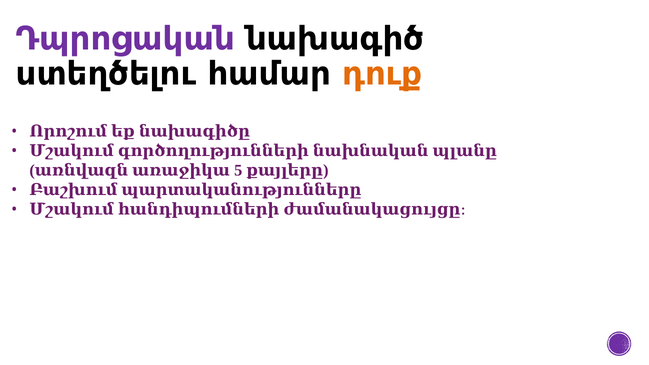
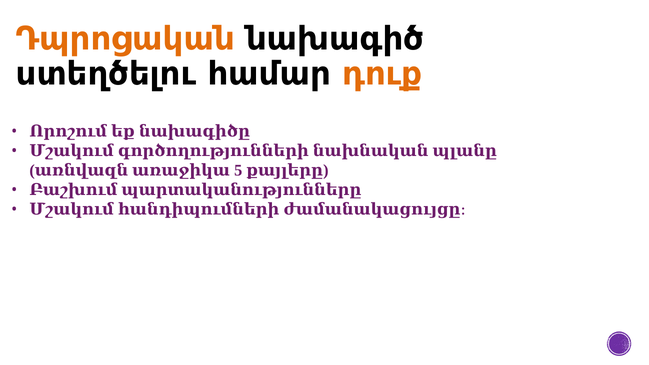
Դպրոցական colour: purple -> orange
